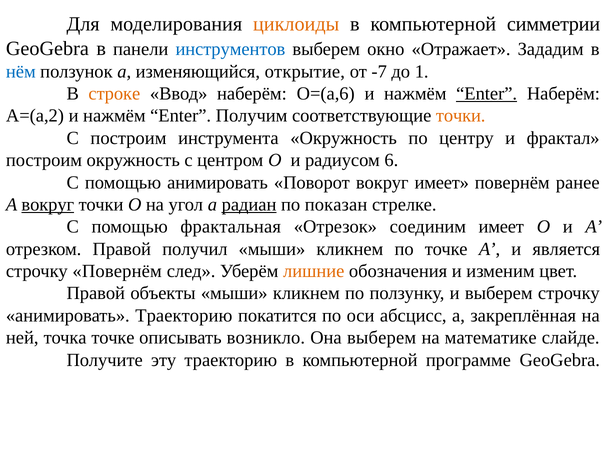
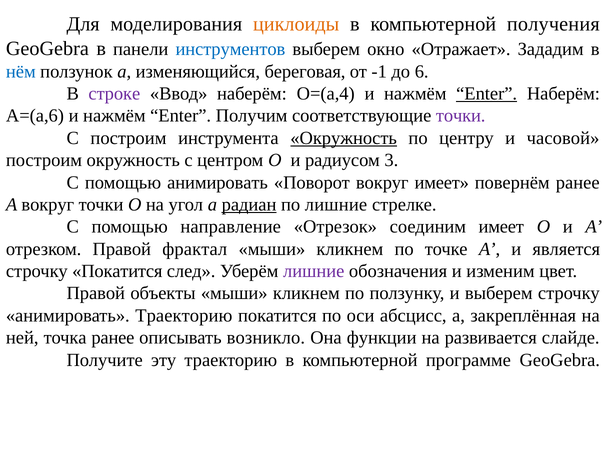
симметрии: симметрии -> получения
открытие: открытие -> береговая
-7: -7 -> -1
1: 1 -> 6
строке colour: orange -> purple
O=(a,6: O=(a,6 -> O=(a,4
A=(a,2: A=(a,2 -> A=(a,6
точки at (461, 116) colour: orange -> purple
Окружность at (344, 138) underline: none -> present
фрактал: фрактал -> часовой
6: 6 -> 3
вокруг at (48, 205) underline: present -> none
по показан: показан -> лишние
фрактальная: фрактальная -> направление
получил: получил -> фрактал
строчку Повернём: Повернём -> Покатится
лишние at (314, 272) colour: orange -> purple
точка точке: точке -> ранее
Она выберем: выберем -> функции
математике: математике -> развивается
